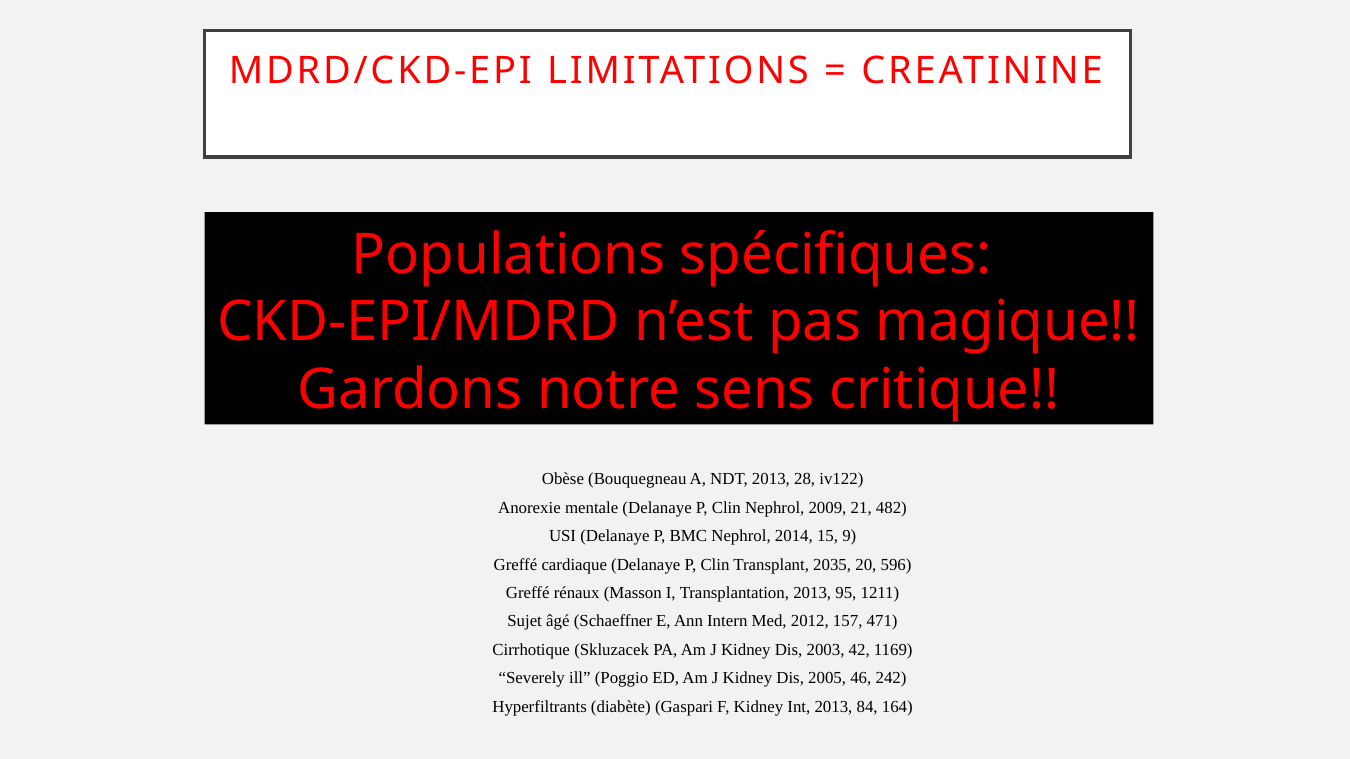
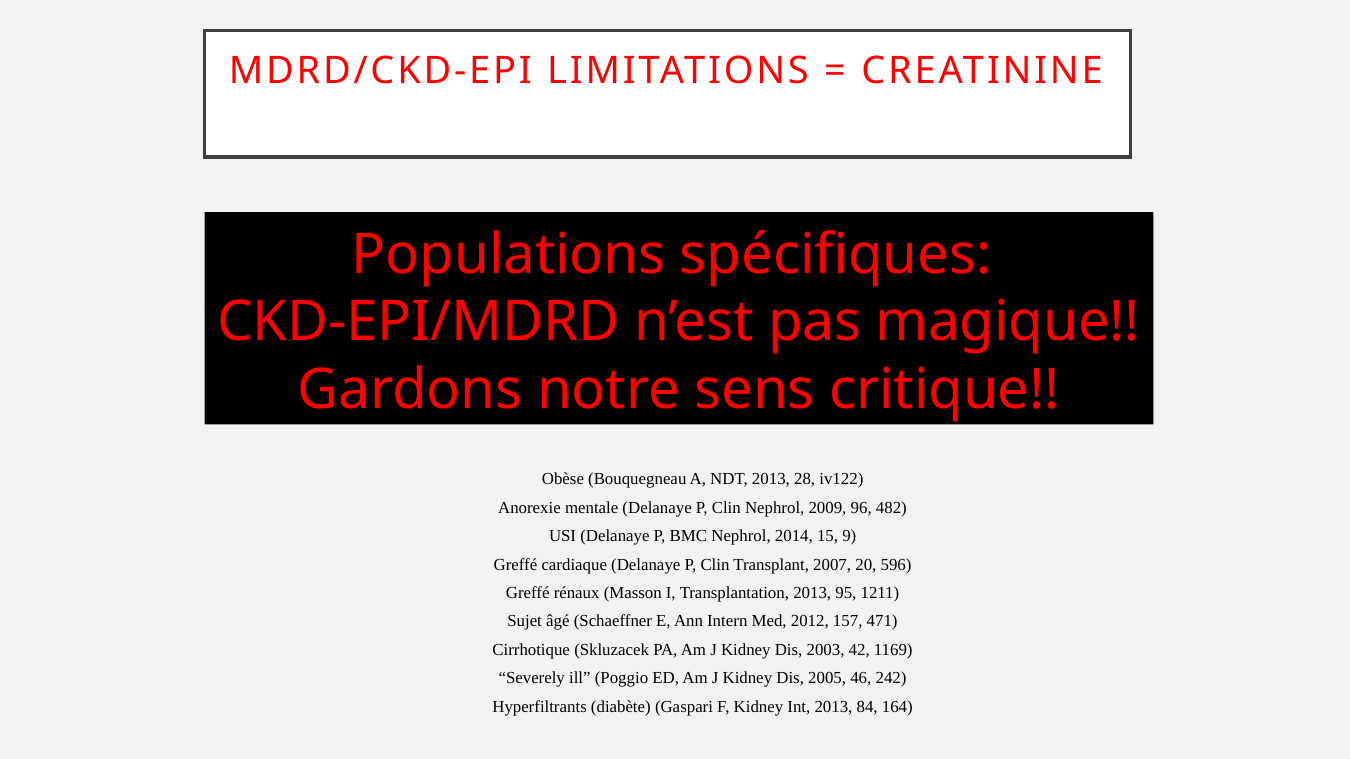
21: 21 -> 96
2035: 2035 -> 2007
